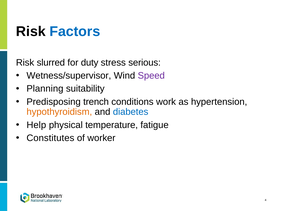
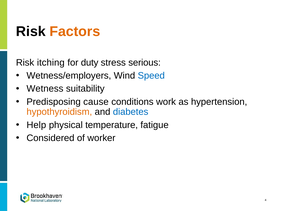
Factors colour: blue -> orange
slurred: slurred -> itching
Wetness/supervisor: Wetness/supervisor -> Wetness/employers
Speed colour: purple -> blue
Planning: Planning -> Wetness
trench: trench -> cause
Constitutes: Constitutes -> Considered
